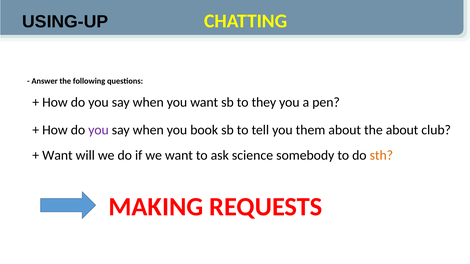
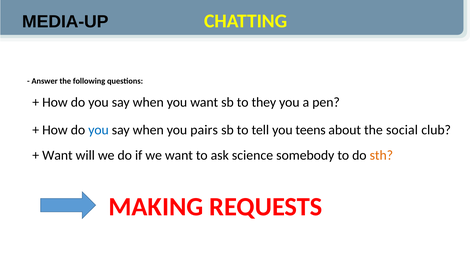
USING-UP: USING-UP -> MEDIA-UP
you at (99, 130) colour: purple -> blue
book: book -> pairs
them: them -> teens
the about: about -> social
